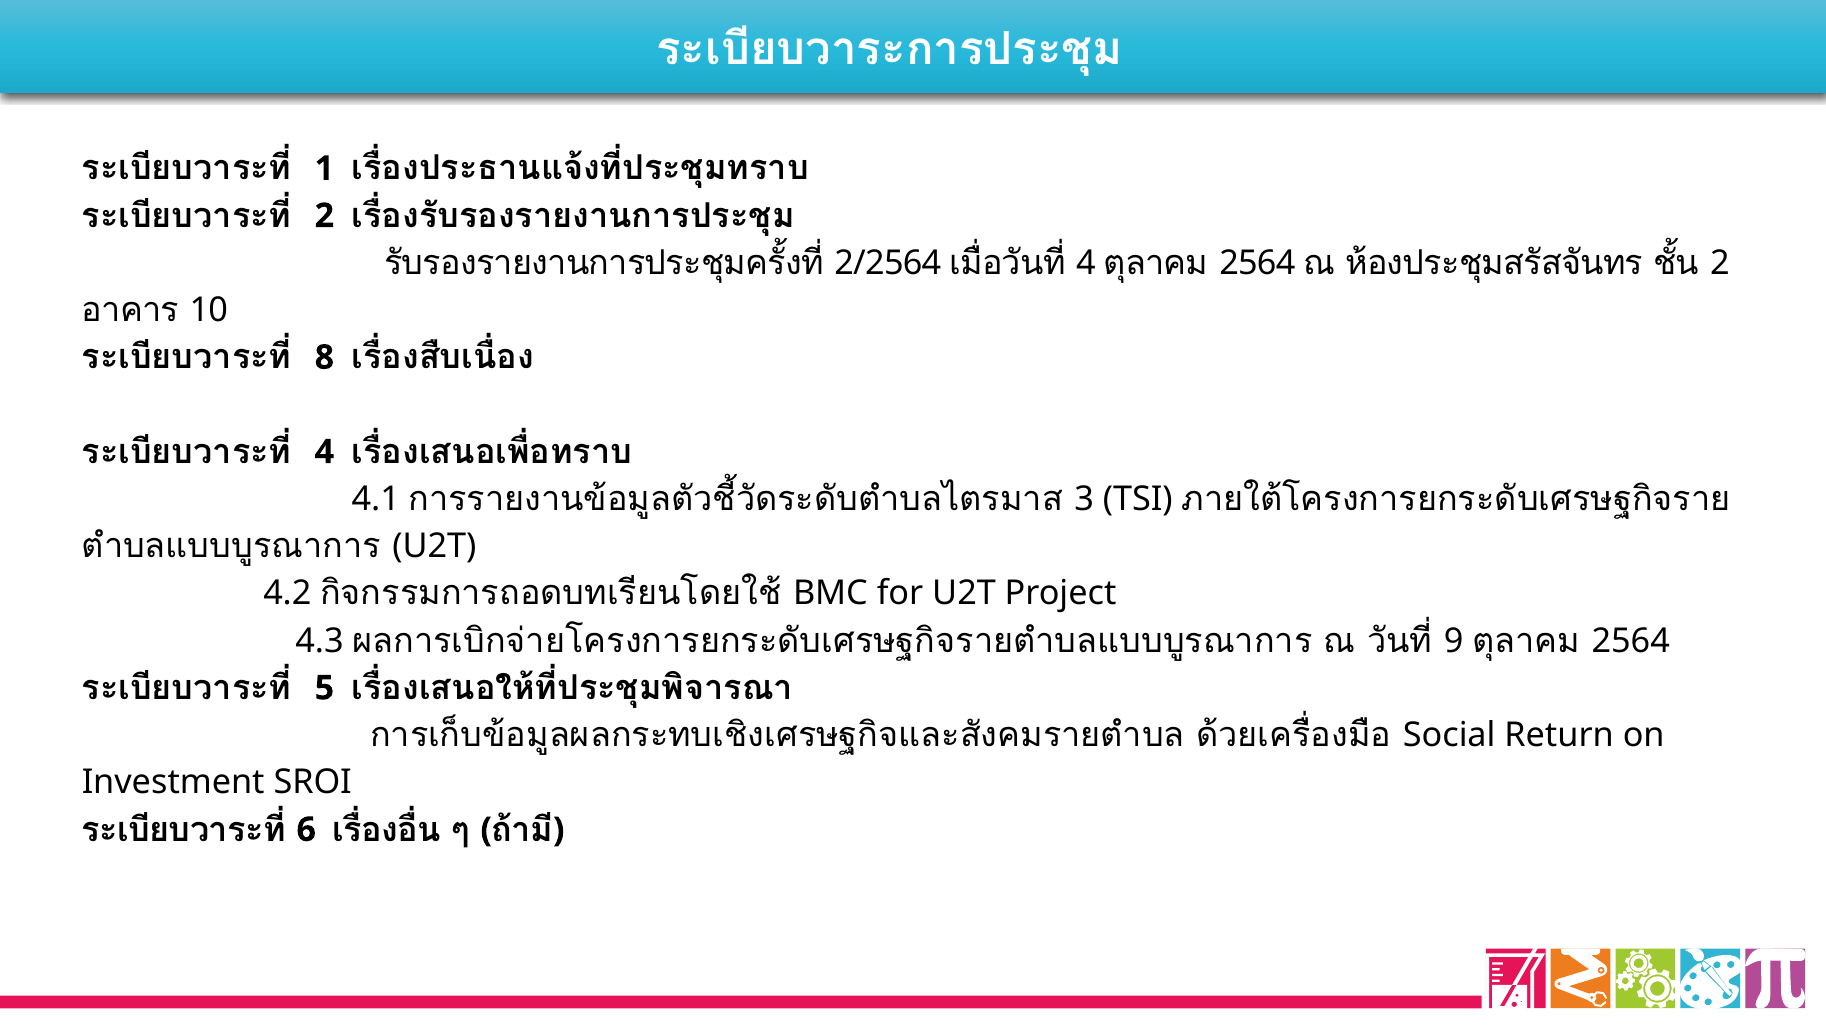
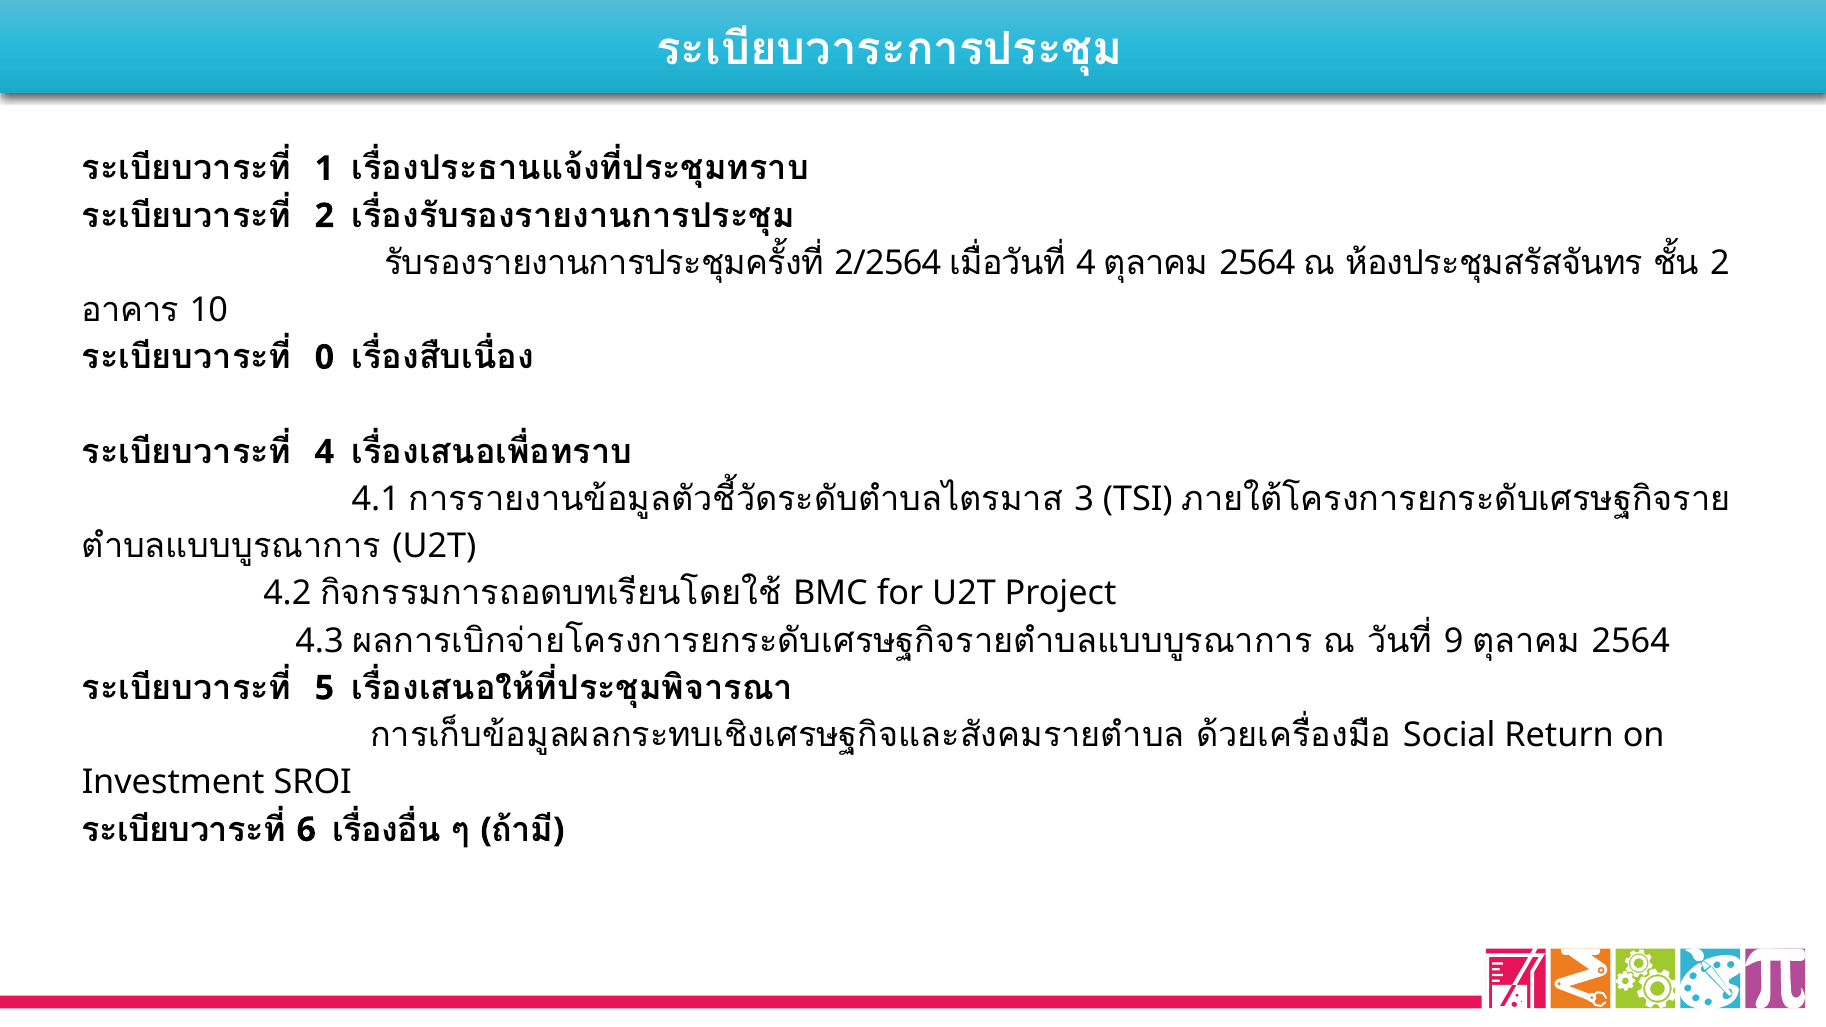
8: 8 -> 0
